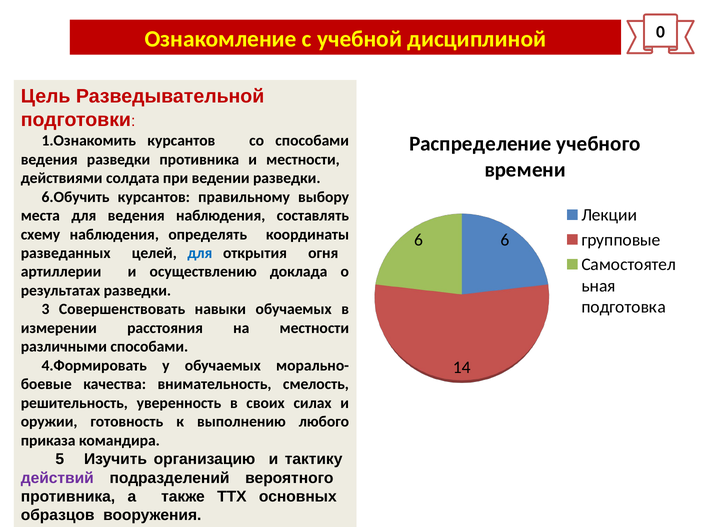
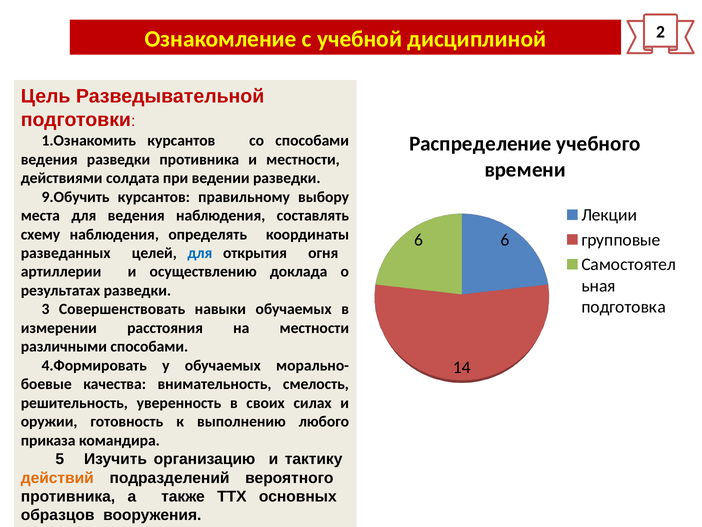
0: 0 -> 2
6.Обучить: 6.Обучить -> 9.Обучить
действий colour: purple -> orange
